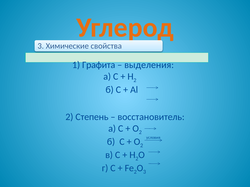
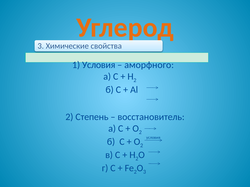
1 Графита: Графита -> Условия
выделения: выделения -> аморфного
